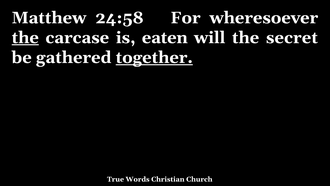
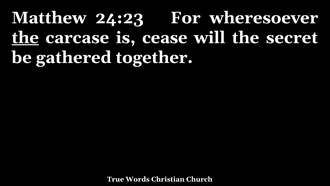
24:58: 24:58 -> 24:23
eaten: eaten -> cease
together underline: present -> none
